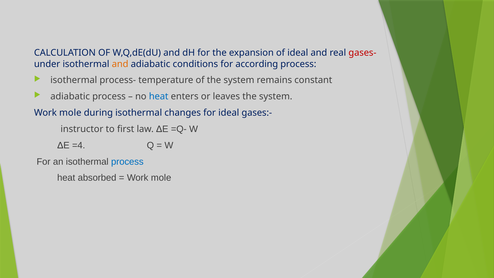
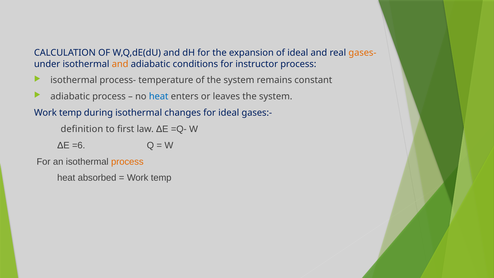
gases- colour: red -> orange
according: according -> instructor
mole at (70, 113): mole -> temp
instructor: instructor -> definition
=4: =4 -> =6
process at (127, 162) colour: blue -> orange
mole at (161, 178): mole -> temp
